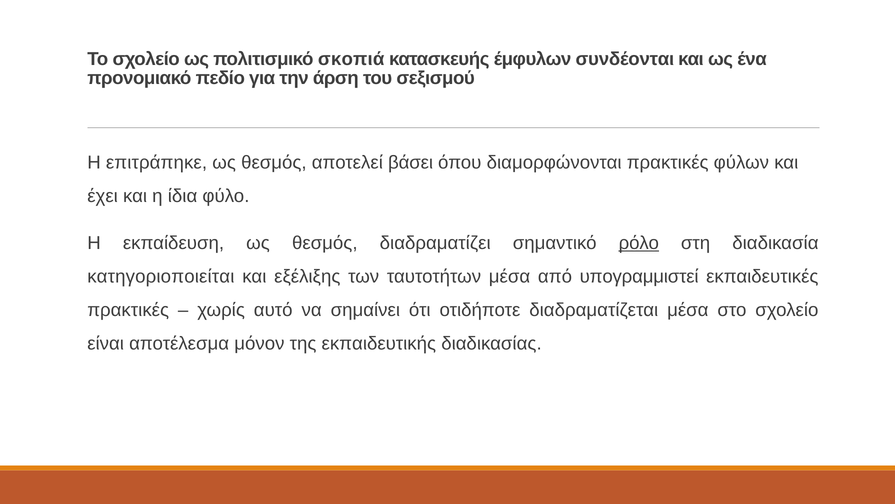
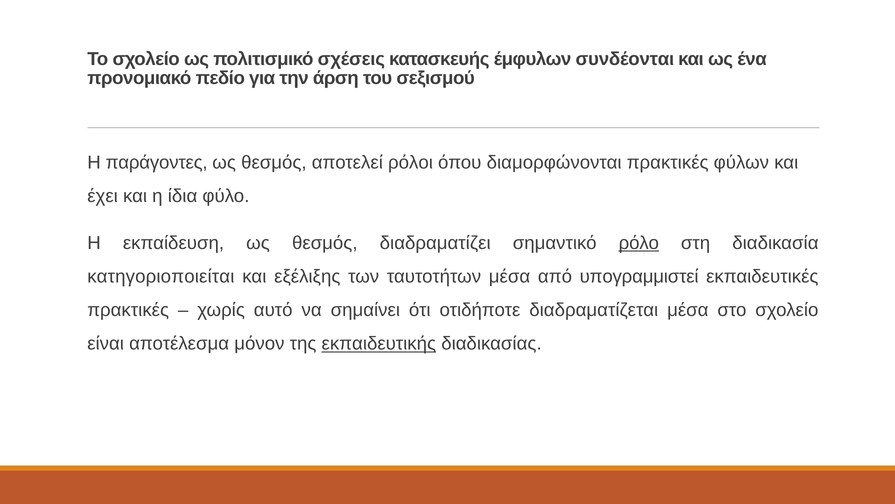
σκοπιά: σκοπιά -> σχέσεις
επιτράπηκε: επιτράπηκε -> παράγοντες
βάσει: βάσει -> ρόλοι
εκπαιδευτικής underline: none -> present
